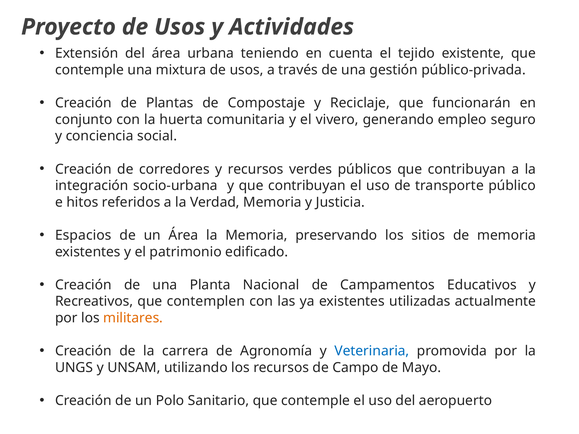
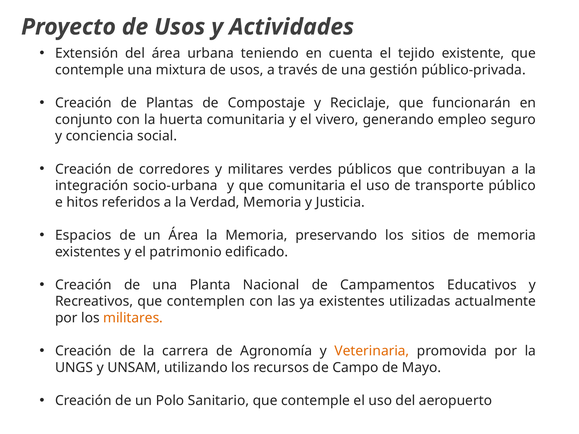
y recursos: recursos -> militares
y que contribuyan: contribuyan -> comunitaria
Veterinaria colour: blue -> orange
